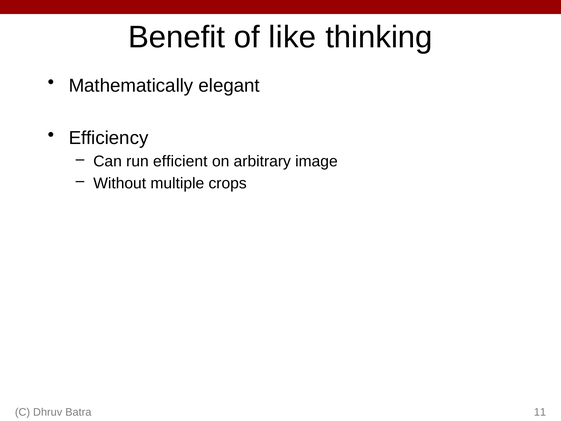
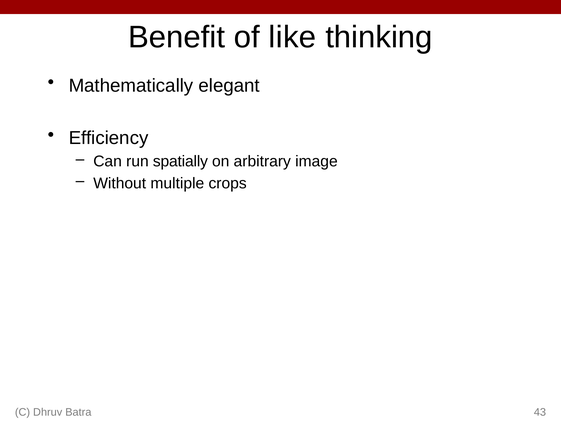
efficient: efficient -> spatially
11: 11 -> 43
